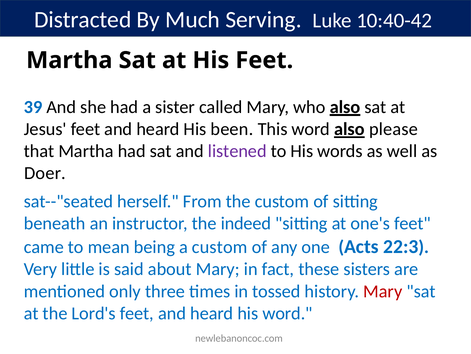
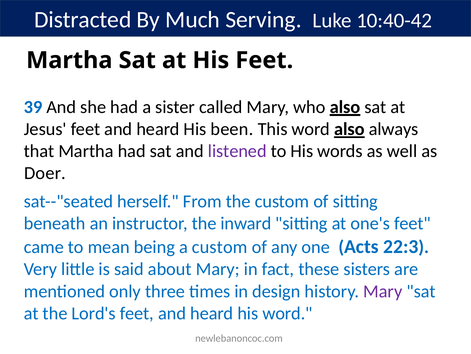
please: please -> always
indeed: indeed -> inward
tossed: tossed -> design
Mary at (383, 291) colour: red -> purple
